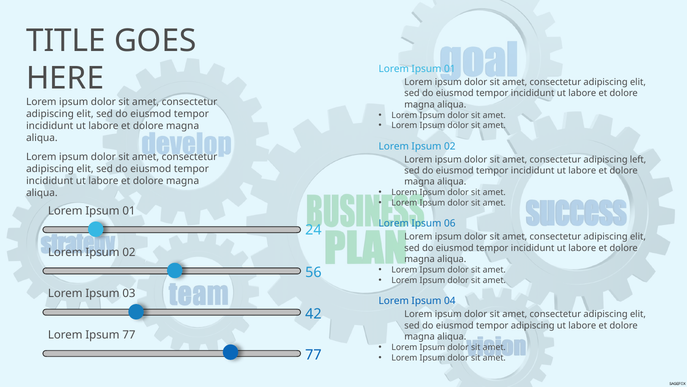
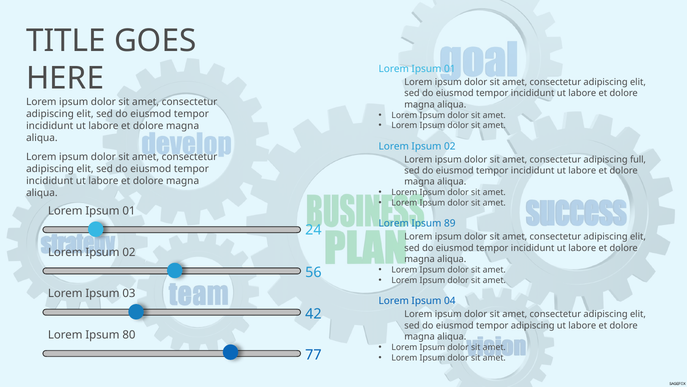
left: left -> full
06: 06 -> 89
Ipsum 77: 77 -> 80
